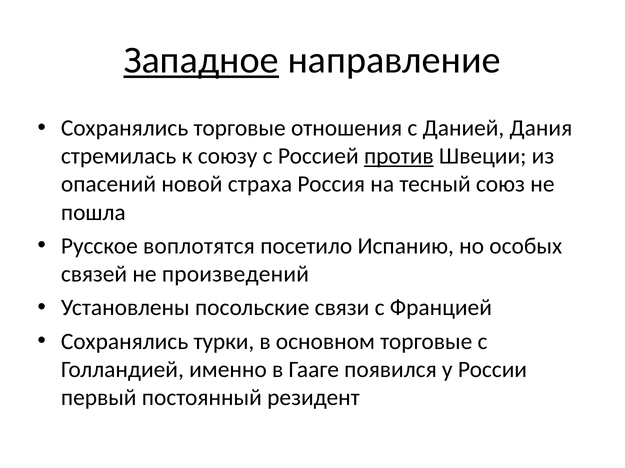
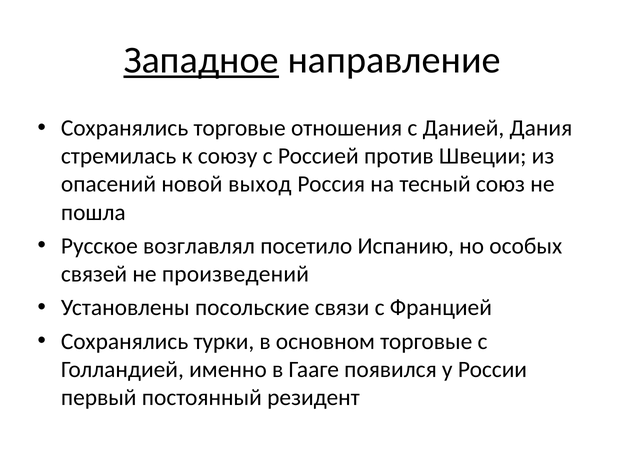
против underline: present -> none
страха: страха -> выход
воплотятся: воплотятся -> возглавлял
